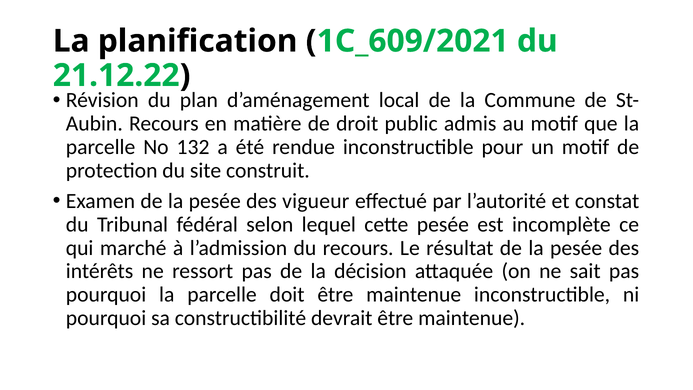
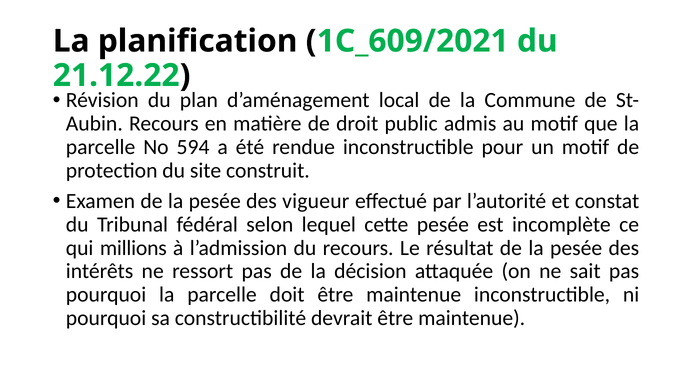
132: 132 -> 594
marché: marché -> millions
